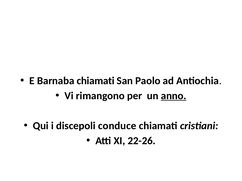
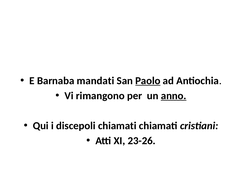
Barnaba chiamati: chiamati -> mandati
Paolo underline: none -> present
discepoli conduce: conduce -> chiamati
22-26: 22-26 -> 23-26
